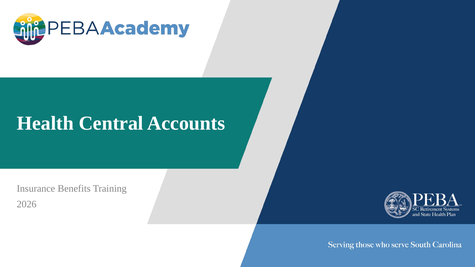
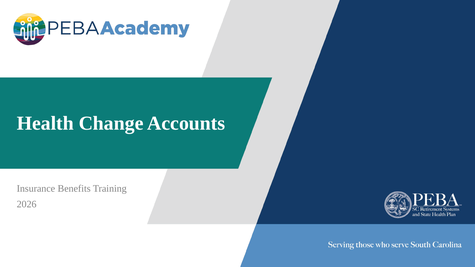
Central: Central -> Change
